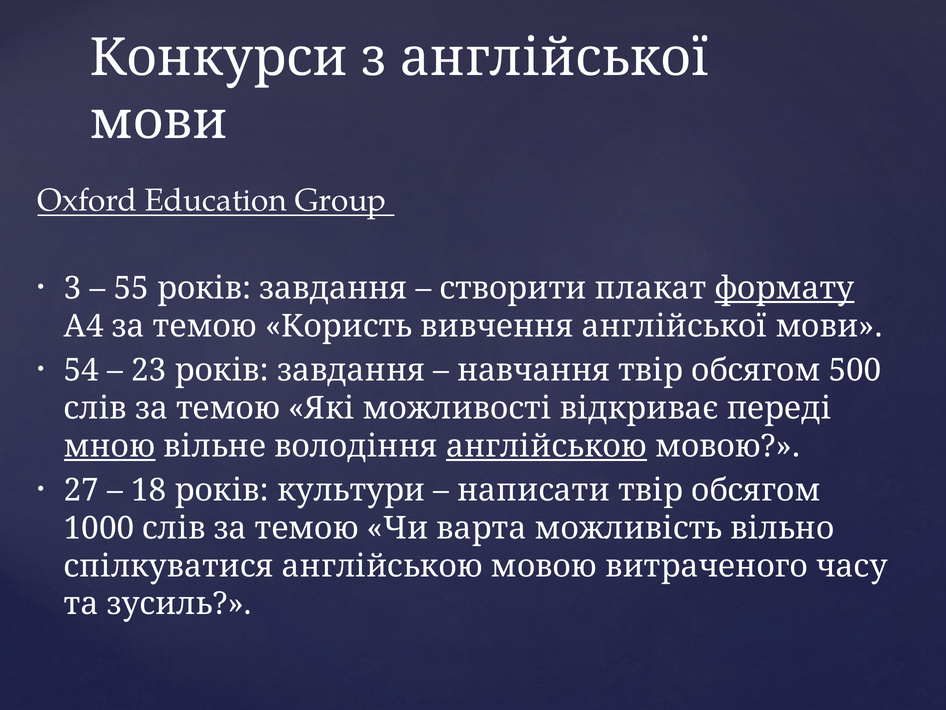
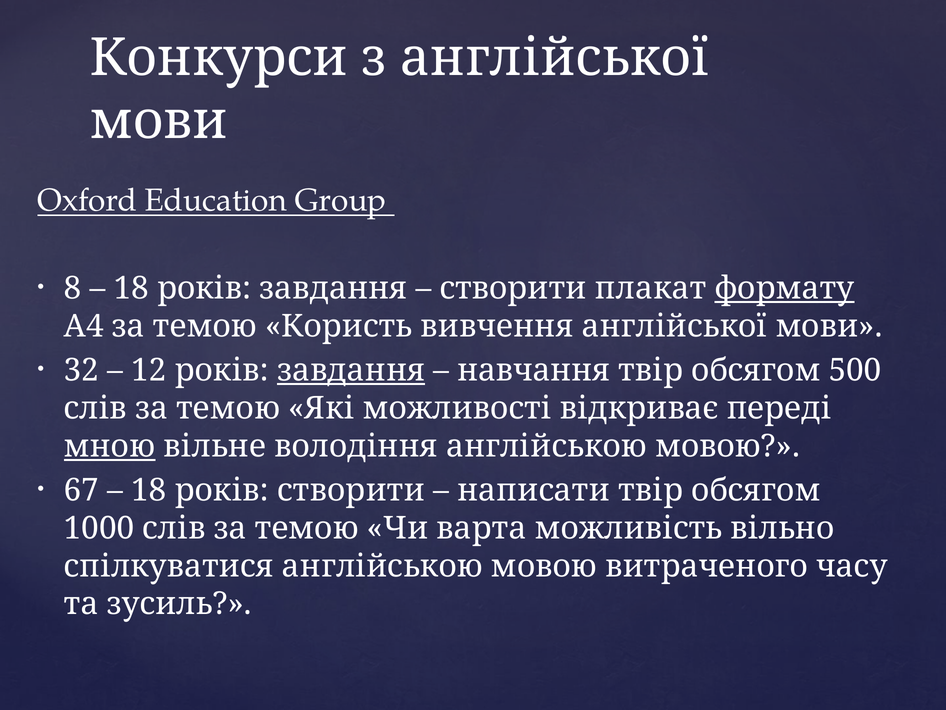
3: 3 -> 8
55 at (131, 288): 55 -> 18
54: 54 -> 32
23: 23 -> 12
завдання at (351, 370) underline: none -> present
англійською at (547, 446) underline: present -> none
27: 27 -> 67
років культури: культури -> створити
